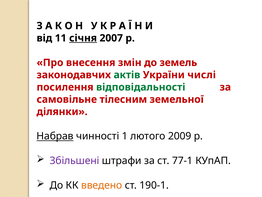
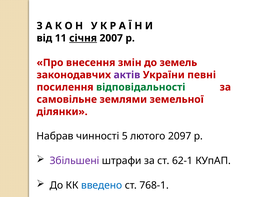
актів colour: green -> purple
числі: числі -> певні
тілесним: тілесним -> землями
Набрав underline: present -> none
1: 1 -> 5
2009: 2009 -> 2097
77-1: 77-1 -> 62-1
введено colour: orange -> blue
190-1: 190-1 -> 768-1
